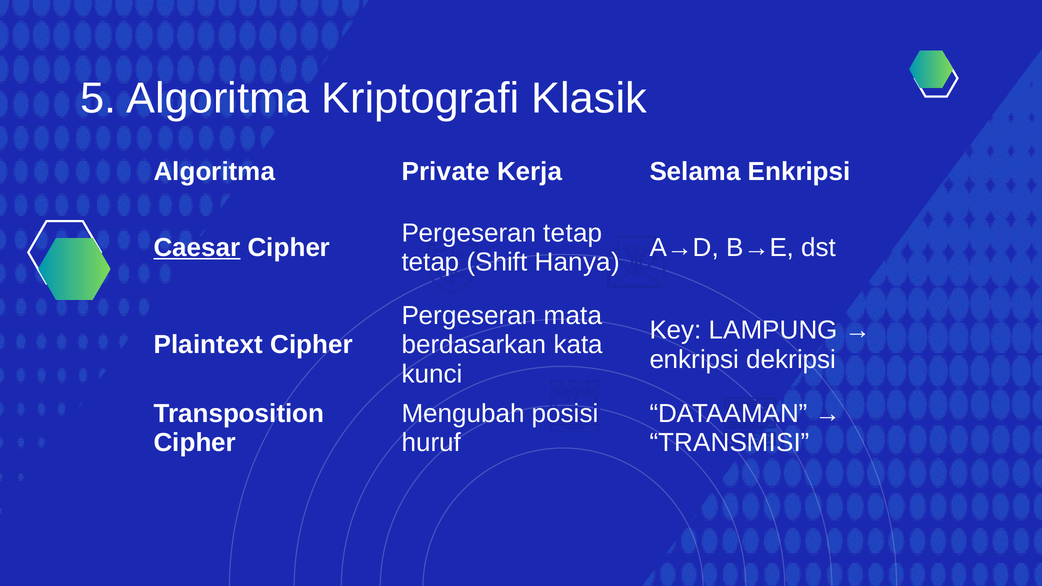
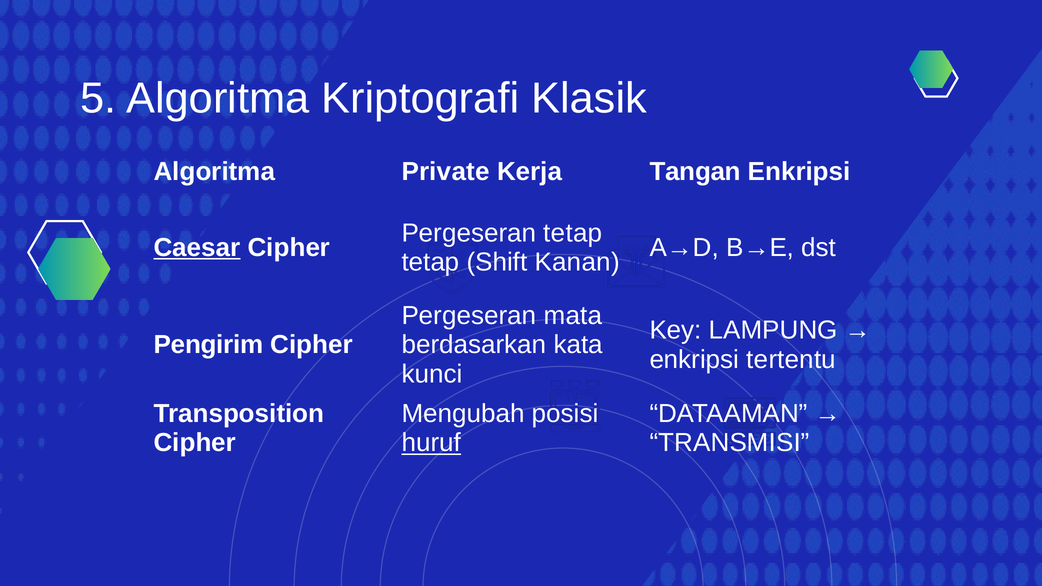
Selama: Selama -> Tangan
Hanya: Hanya -> Kanan
Plaintext: Plaintext -> Pengirim
dekripsi: dekripsi -> tertentu
huruf underline: none -> present
